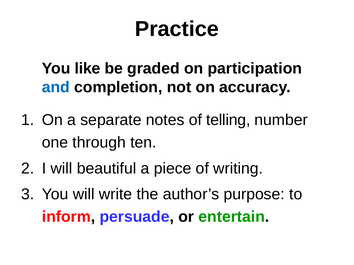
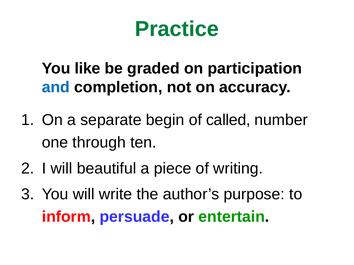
Practice colour: black -> green
notes: notes -> begin
telling: telling -> called
